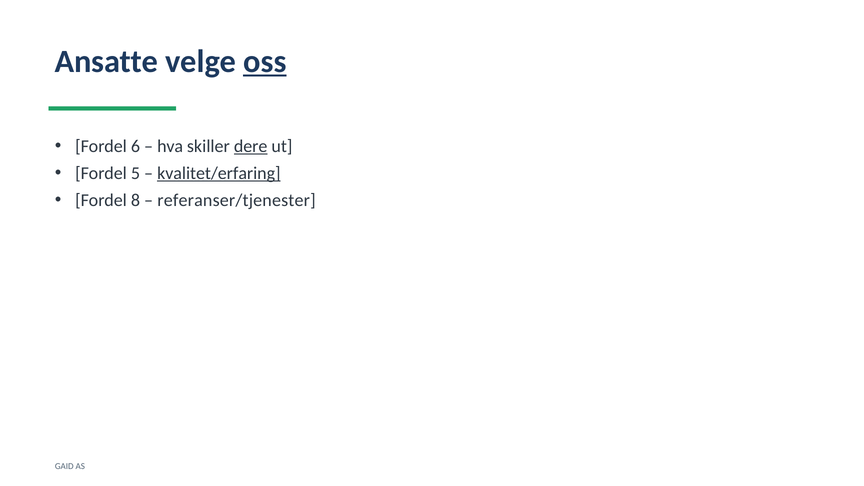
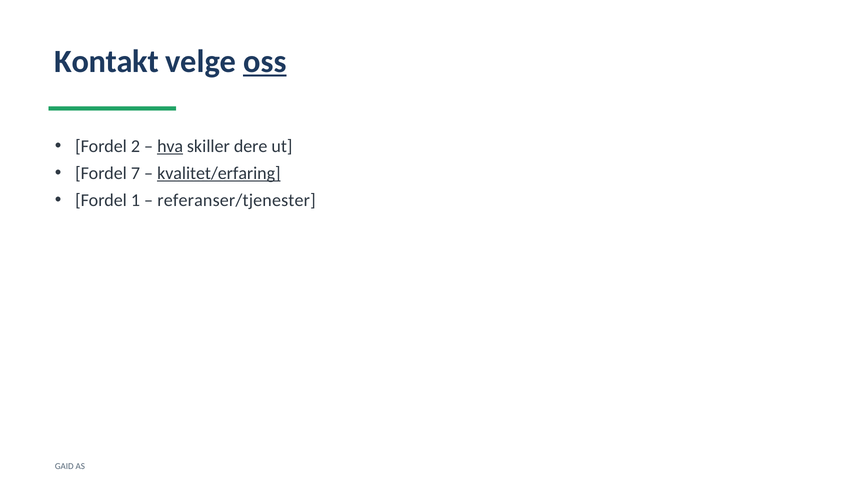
Ansatte: Ansatte -> Kontakt
6: 6 -> 2
hva underline: none -> present
dere underline: present -> none
5: 5 -> 7
8: 8 -> 1
